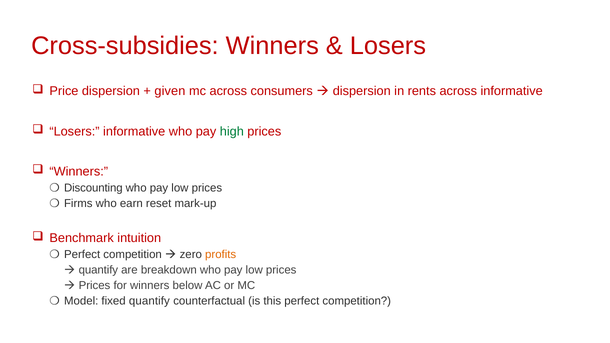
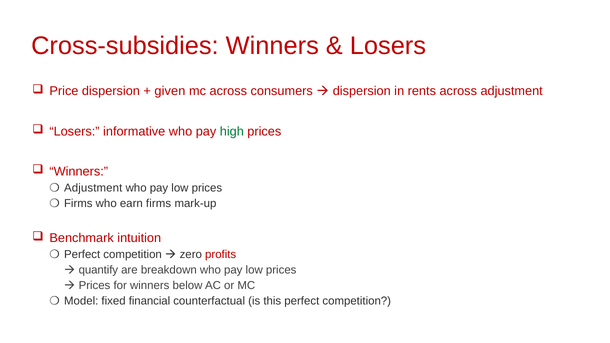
across informative: informative -> adjustment
Discounting at (93, 188): Discounting -> Adjustment
earn reset: reset -> firms
profits colour: orange -> red
fixed quantify: quantify -> financial
